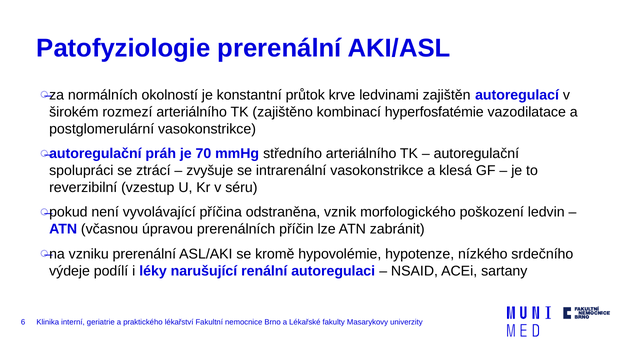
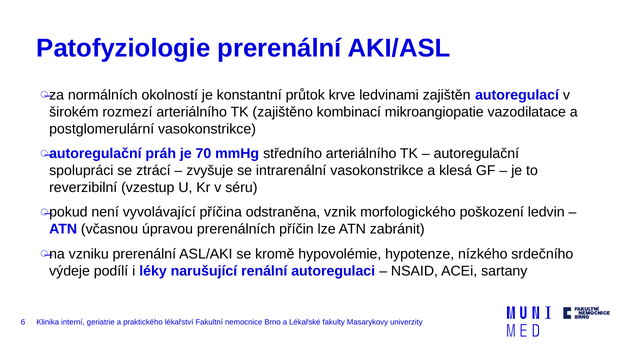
hyperfosfatémie: hyperfosfatémie -> mikroangiopatie
